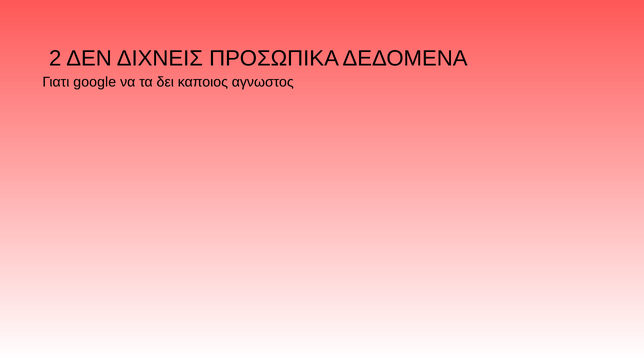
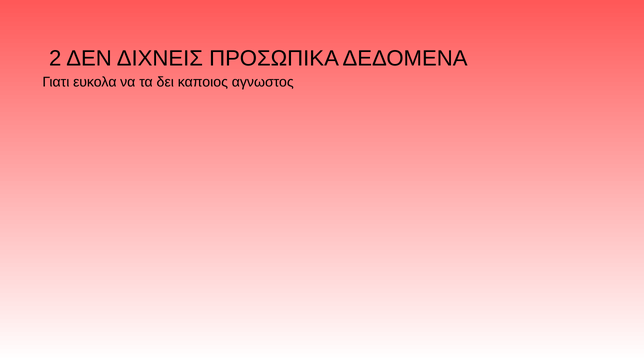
google: google -> ευκολα
